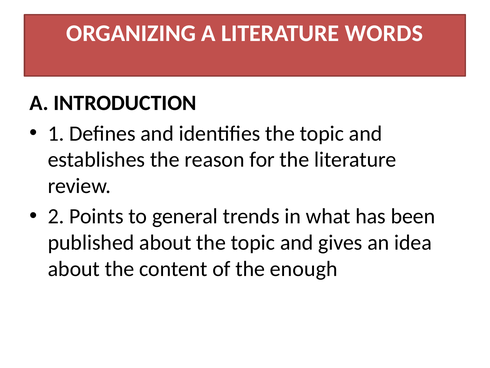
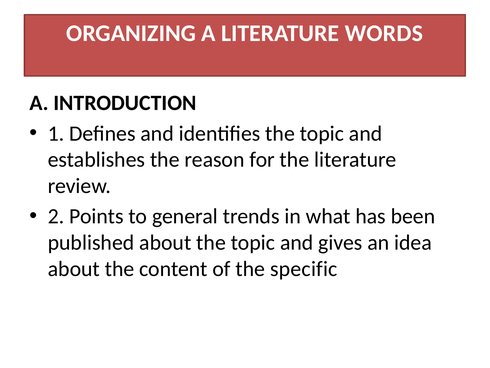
enough: enough -> specific
